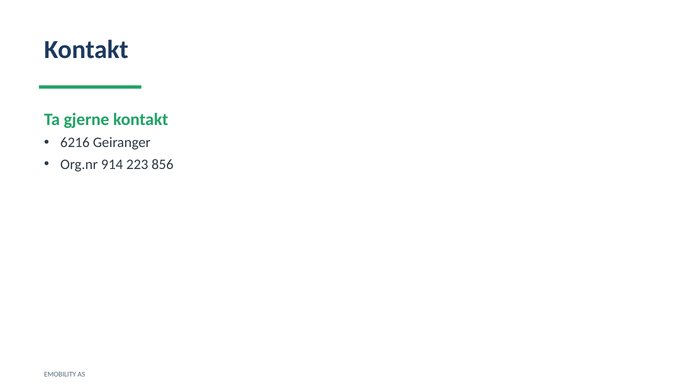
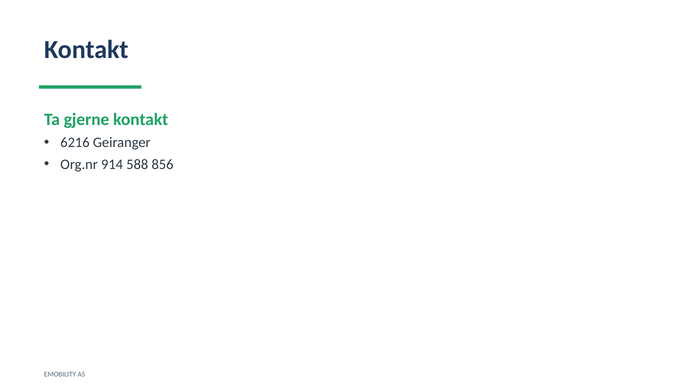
223: 223 -> 588
